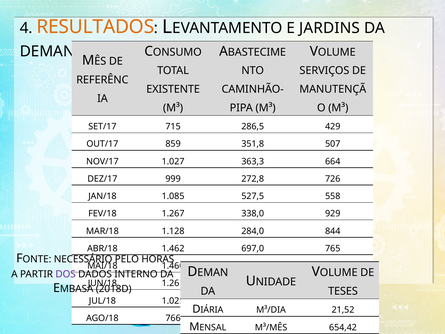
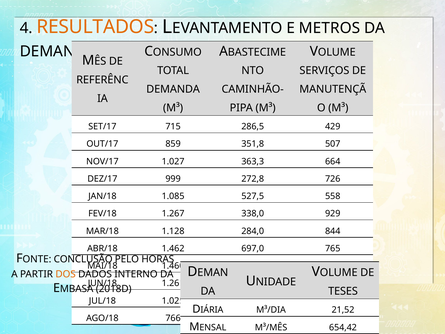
JARDINS: JARDINS -> METROS
EXISTENTE at (173, 89): EXISTENTE -> DEMANDA
NECESSÁRIO: NECESSÁRIO -> CONCLUSÃO
DOS colour: purple -> orange
